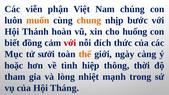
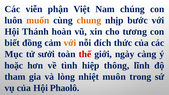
huống: huống -> tương
với at (70, 43) colour: red -> orange
thế colour: orange -> red
thời: thời -> lĩnh
mạnh: mạnh -> muôn
Tháng: Tháng -> Phaolô
